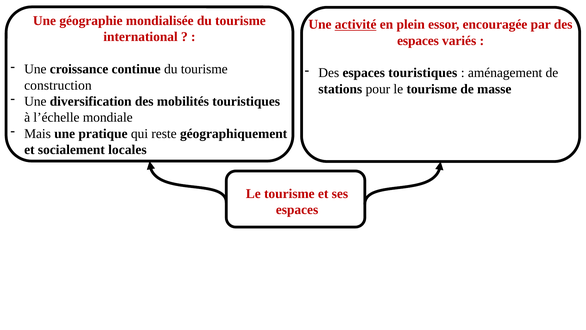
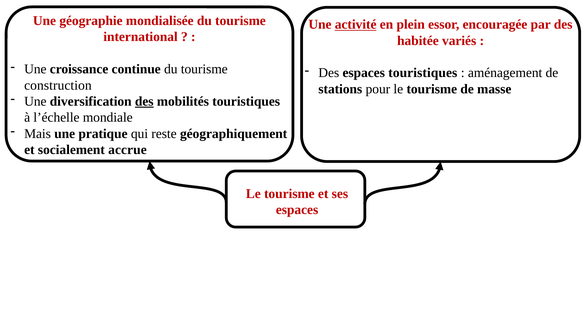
espaces at (418, 41): espaces -> habitée
des at (144, 101) underline: none -> present
locales: locales -> accrue
